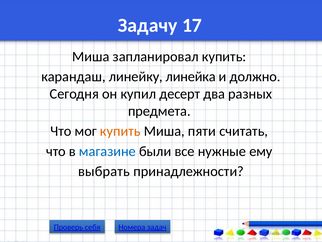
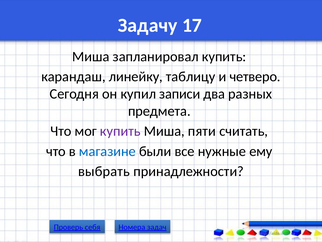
линейка: линейка -> таблицу
должно: должно -> четверо
десерт: десерт -> записи
купить at (120, 131) colour: orange -> purple
